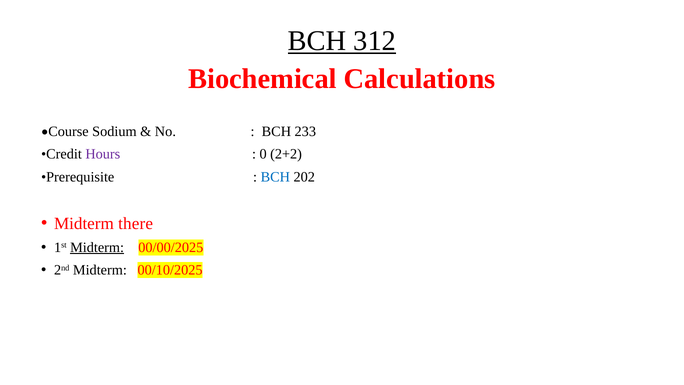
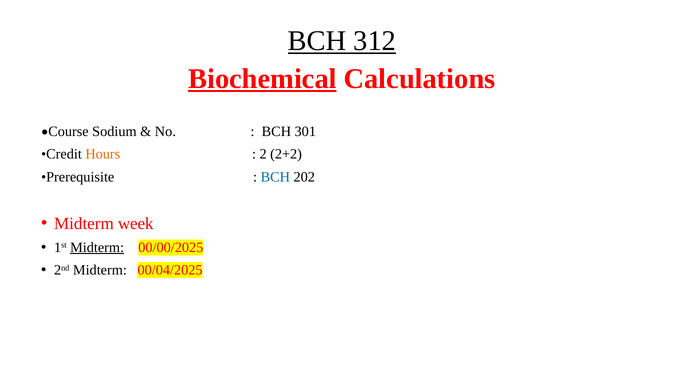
Biochemical underline: none -> present
233: 233 -> 301
Hours colour: purple -> orange
0: 0 -> 2
there: there -> week
00/10/2025: 00/10/2025 -> 00/04/2025
